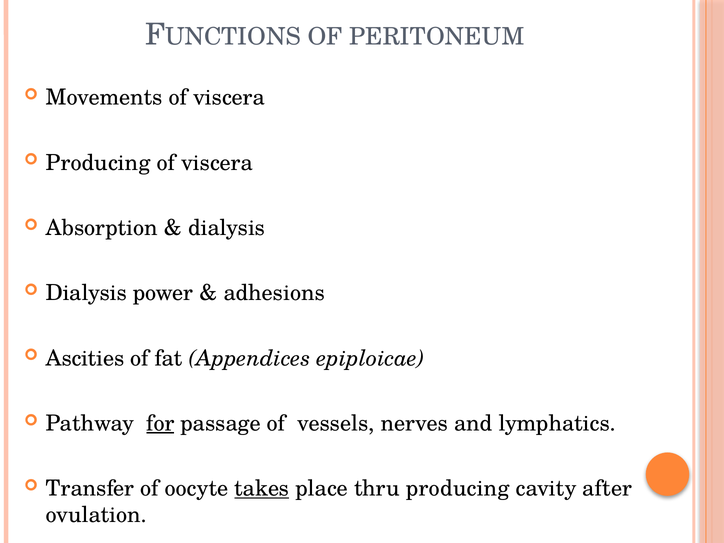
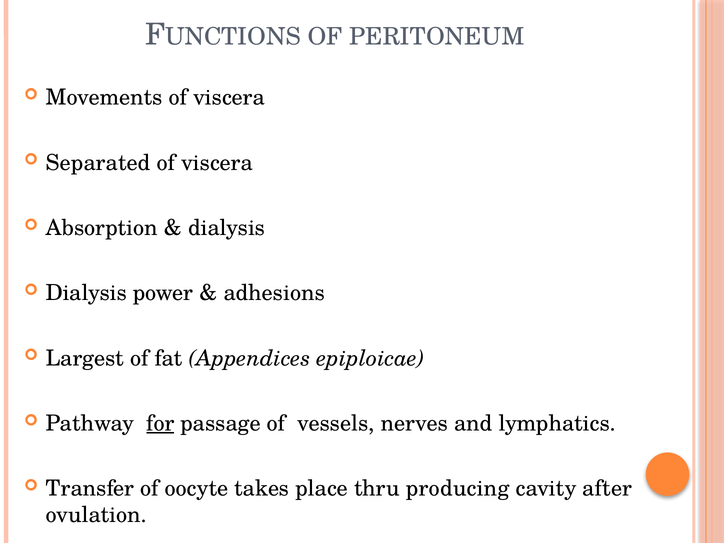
Producing at (98, 163): Producing -> Separated
Ascities: Ascities -> Largest
takes underline: present -> none
